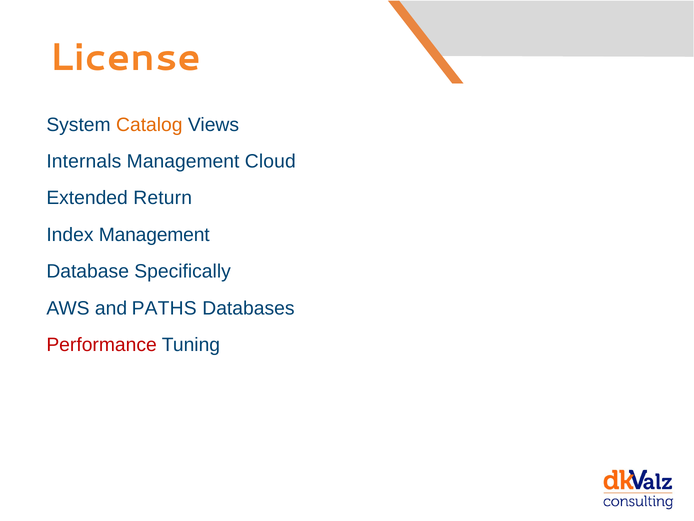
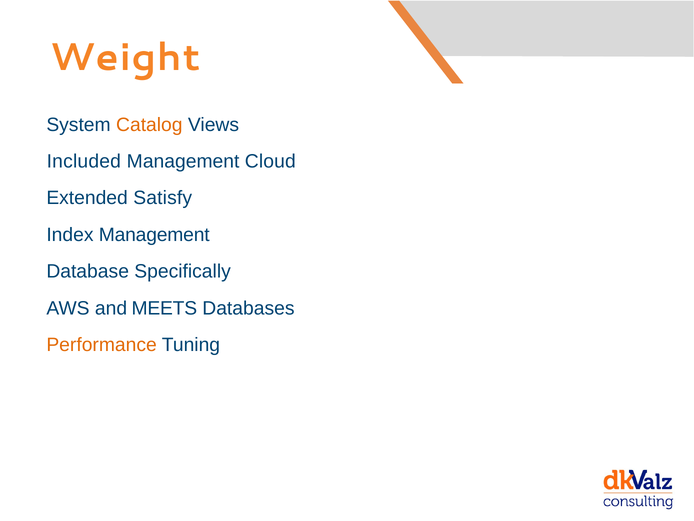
License: License -> Weight
Internals: Internals -> Included
Return: Return -> Satisfy
PATHS: PATHS -> MEETS
Performance colour: red -> orange
